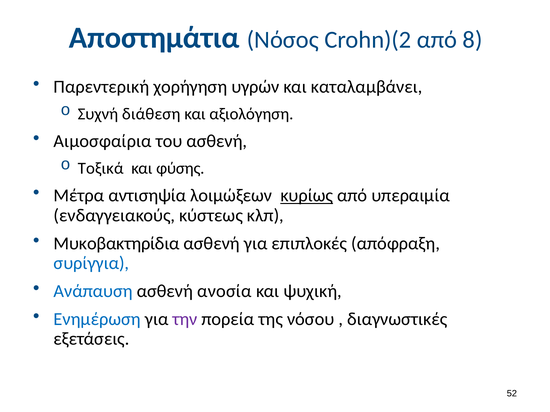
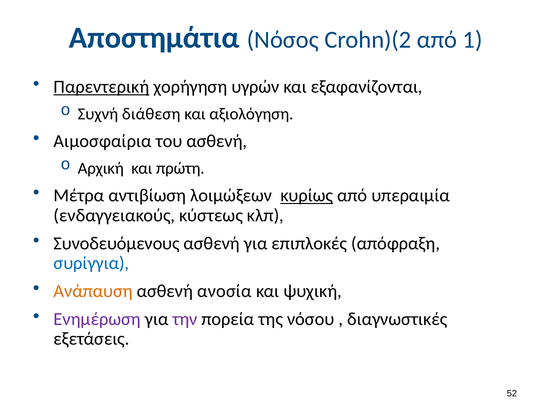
8: 8 -> 1
Παρεντερική underline: none -> present
καταλαμβάνει: καταλαμβάνει -> εξαφανίζονται
Τοξικά: Τοξικά -> Αρχική
φύσης: φύσης -> πρώτη
αντισηψία: αντισηψία -> αντιβίωση
Μυκοβακτηρίδια: Μυκοβακτηρίδια -> Συνοδευόμενους
Ανάπαυση colour: blue -> orange
Ενημέρωση colour: blue -> purple
